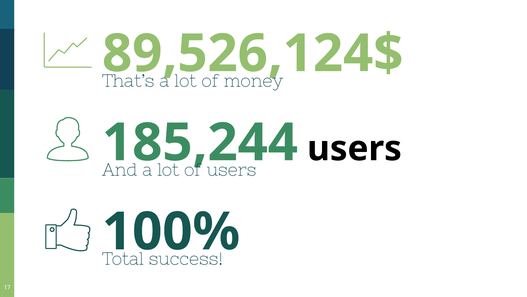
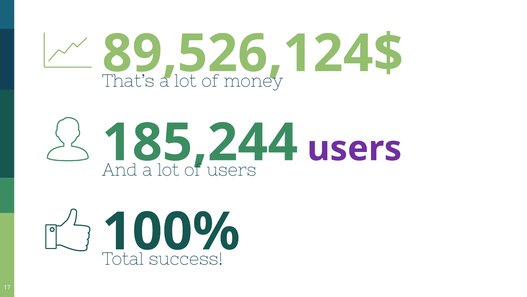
users at (354, 148) colour: black -> purple
